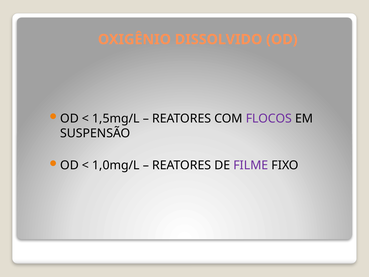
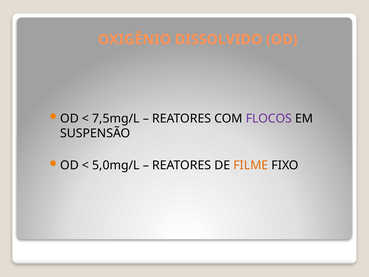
1,5mg/L: 1,5mg/L -> 7,5mg/L
1,0mg/L: 1,0mg/L -> 5,0mg/L
FILME colour: purple -> orange
